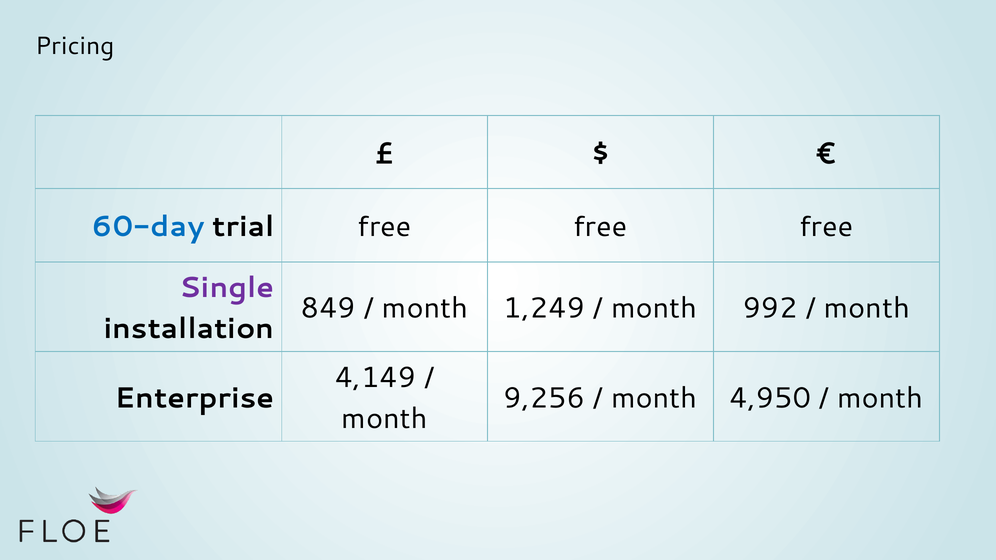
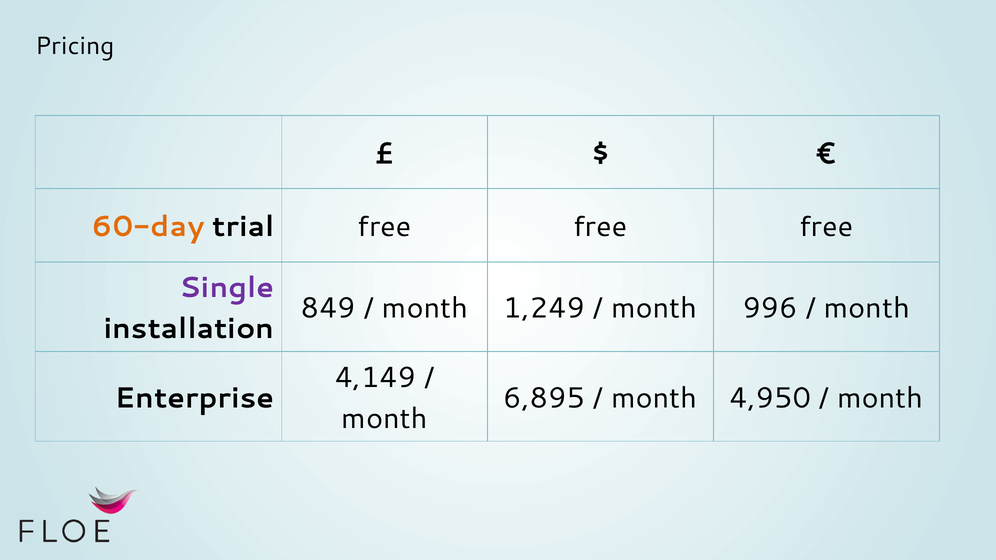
60-day colour: blue -> orange
992: 992 -> 996
9,256: 9,256 -> 6,895
